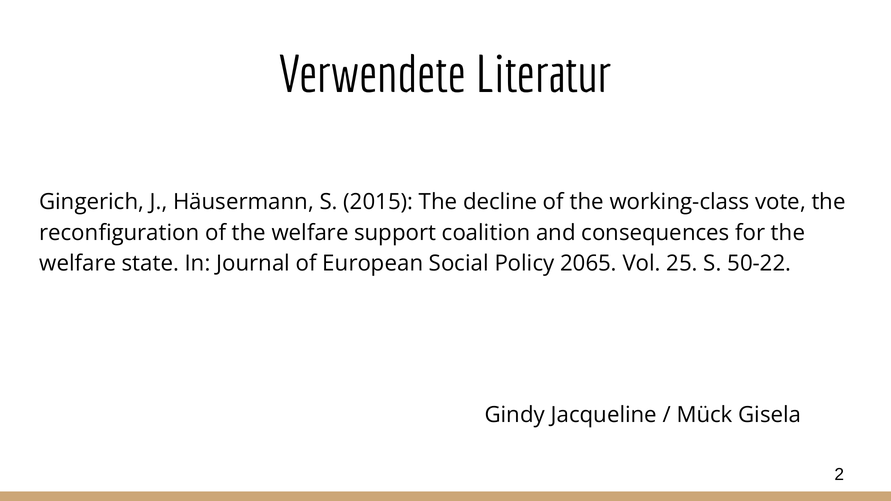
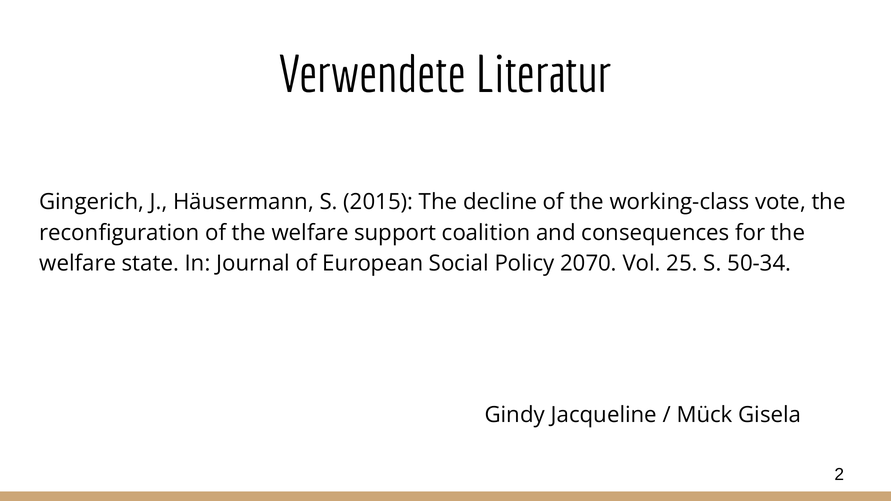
2065: 2065 -> 2070
50-22: 50-22 -> 50-34
